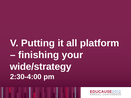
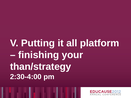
wide/strategy: wide/strategy -> than/strategy
